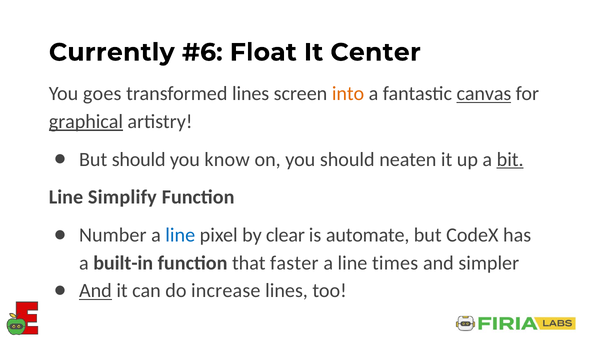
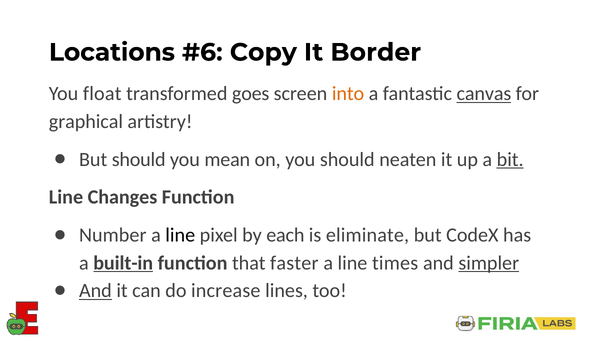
Currently: Currently -> Locations
Float: Float -> Copy
Center: Center -> Border
goes: goes -> float
transformed lines: lines -> goes
graphical underline: present -> none
know: know -> mean
Simplify: Simplify -> Changes
line at (180, 235) colour: blue -> black
clear: clear -> each
automate: automate -> eliminate
built-in underline: none -> present
simpler underline: none -> present
